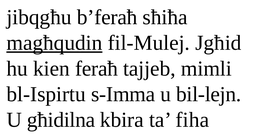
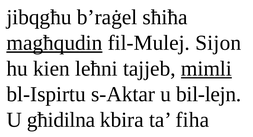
b’feraħ: b’feraħ -> b’raġel
Jgħid: Jgħid -> Sijon
feraħ: feraħ -> leħni
mimli underline: none -> present
s-Imma: s-Imma -> s-Aktar
